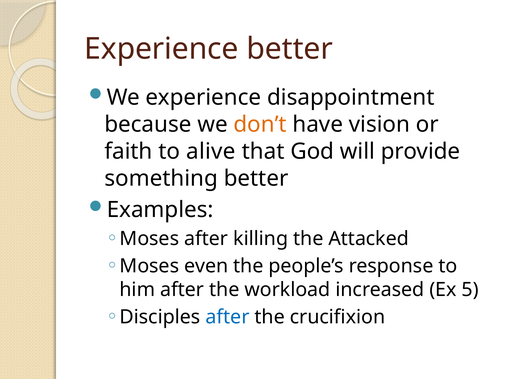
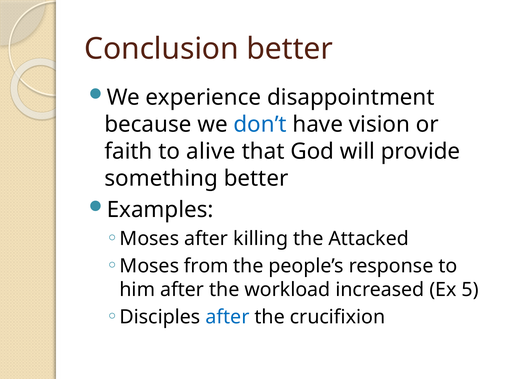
Experience at (161, 49): Experience -> Conclusion
don’t colour: orange -> blue
even: even -> from
